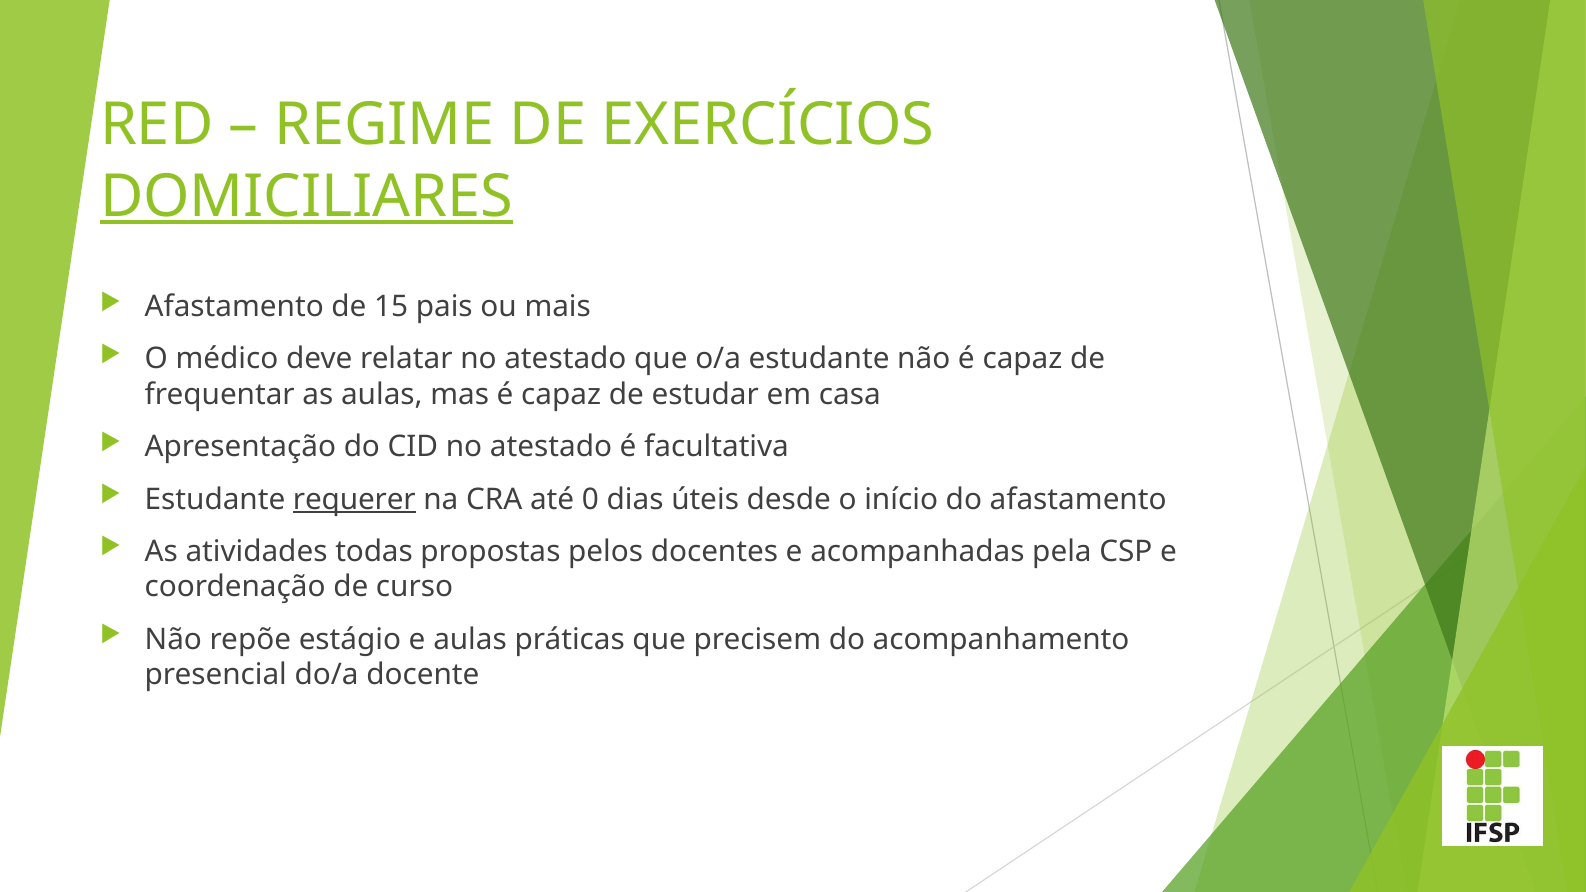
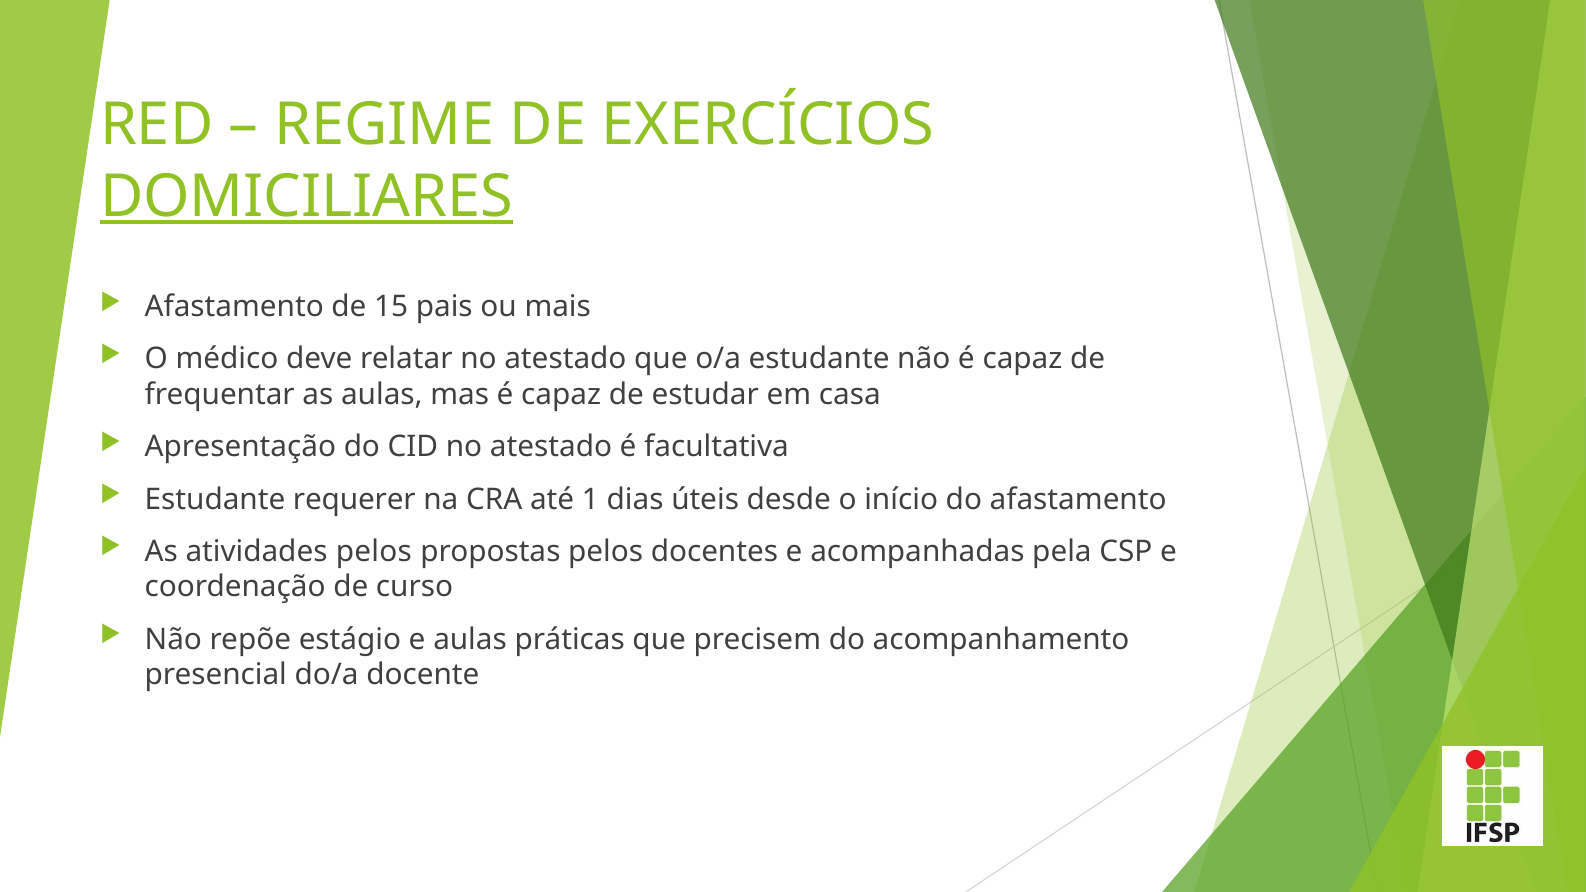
requerer underline: present -> none
0: 0 -> 1
atividades todas: todas -> pelos
